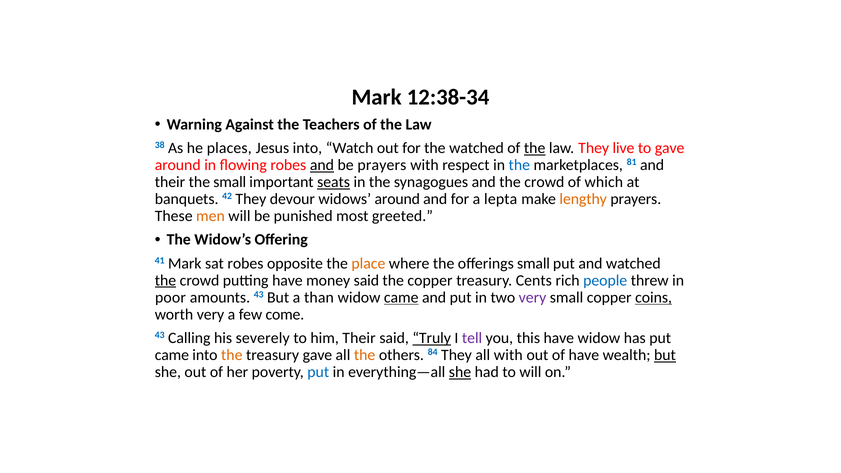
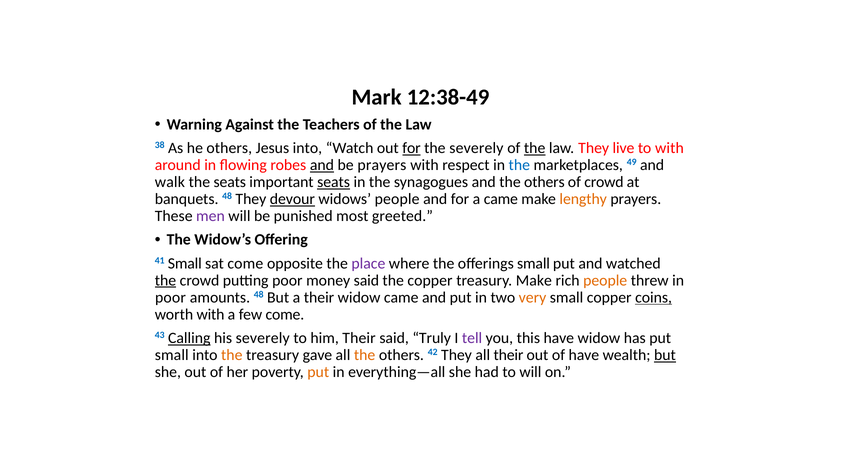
12:38-34: 12:38-34 -> 12:38-49
he places: places -> others
for at (412, 148) underline: none -> present
the watched: watched -> severely
to gave: gave -> with
81: 81 -> 49
their at (170, 182): their -> walk
the small: small -> seats
and the crowd: crowd -> others
of which: which -> crowd
banquets 42: 42 -> 48
devour underline: none -> present
widows around: around -> people
a lepta: lepta -> came
men colour: orange -> purple
41 Mark: Mark -> Small
sat robes: robes -> come
place colour: orange -> purple
putting have: have -> poor
treasury Cents: Cents -> Make
people at (605, 280) colour: blue -> orange
amounts 43: 43 -> 48
a than: than -> their
came at (401, 298) underline: present -> none
very at (533, 298) colour: purple -> orange
worth very: very -> with
Calling underline: none -> present
Truly underline: present -> none
came at (172, 355): came -> small
84: 84 -> 42
all with: with -> their
put at (318, 372) colour: blue -> orange
she at (460, 372) underline: present -> none
